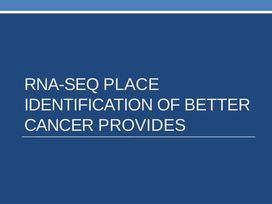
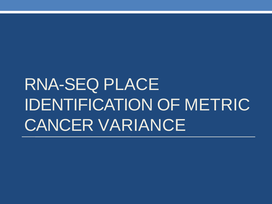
BETTER: BETTER -> METRIC
PROVIDES: PROVIDES -> VARIANCE
